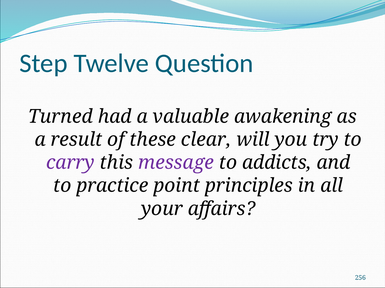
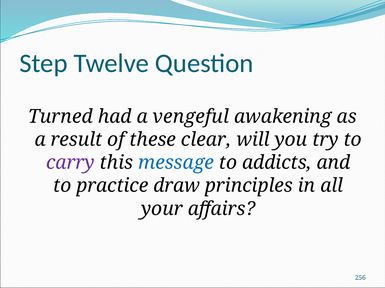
valuable: valuable -> vengeful
message colour: purple -> blue
point: point -> draw
